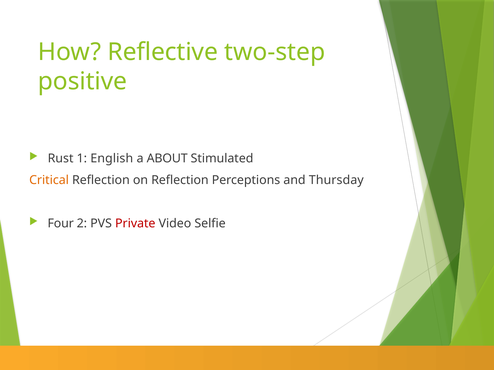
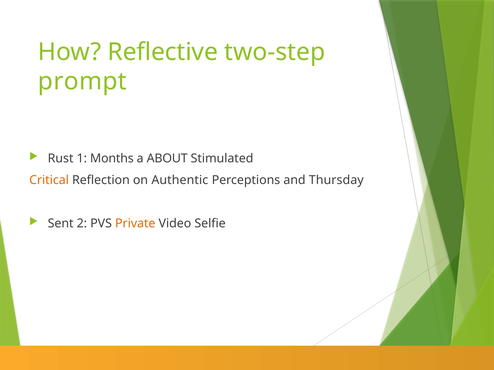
positive: positive -> prompt
English: English -> Months
on Reflection: Reflection -> Authentic
Four: Four -> Sent
Private colour: red -> orange
